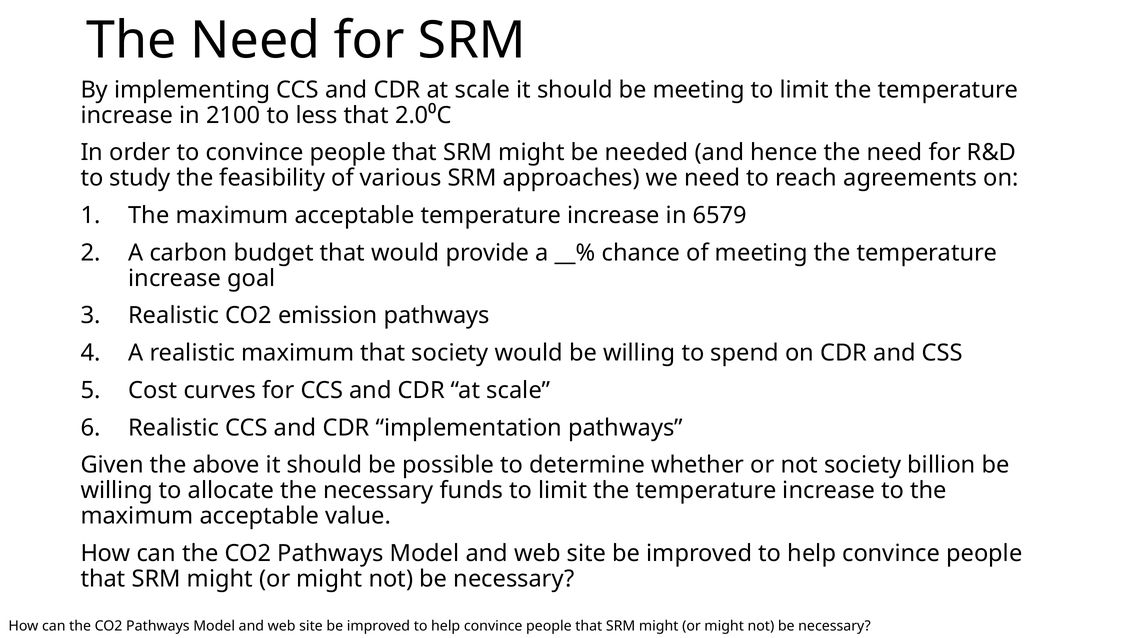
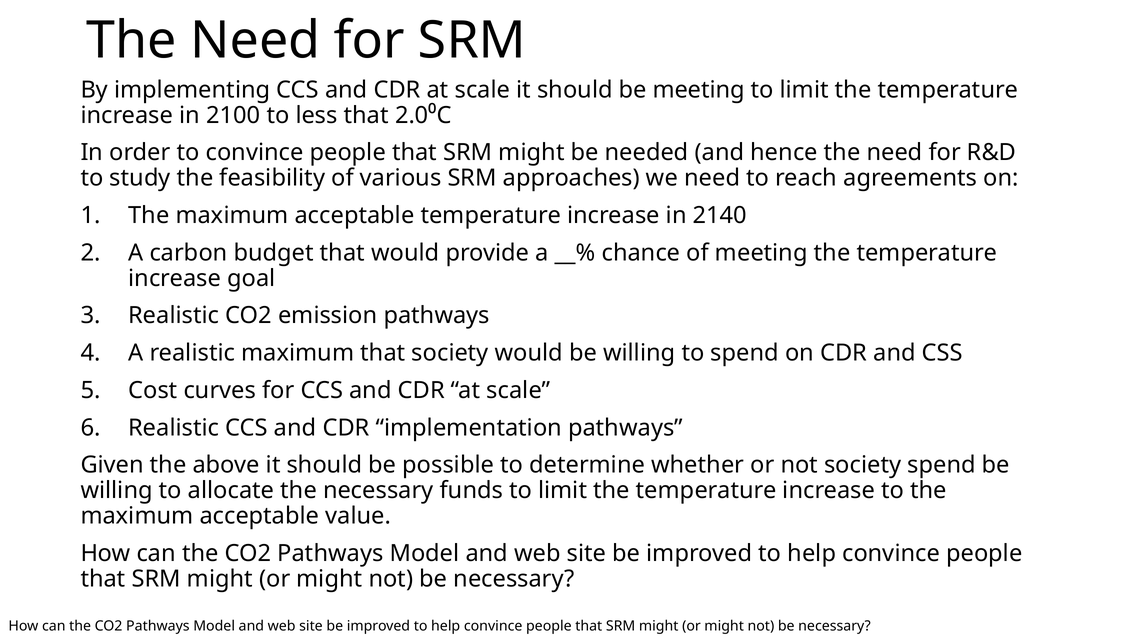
6579: 6579 -> 2140
society billion: billion -> spend
